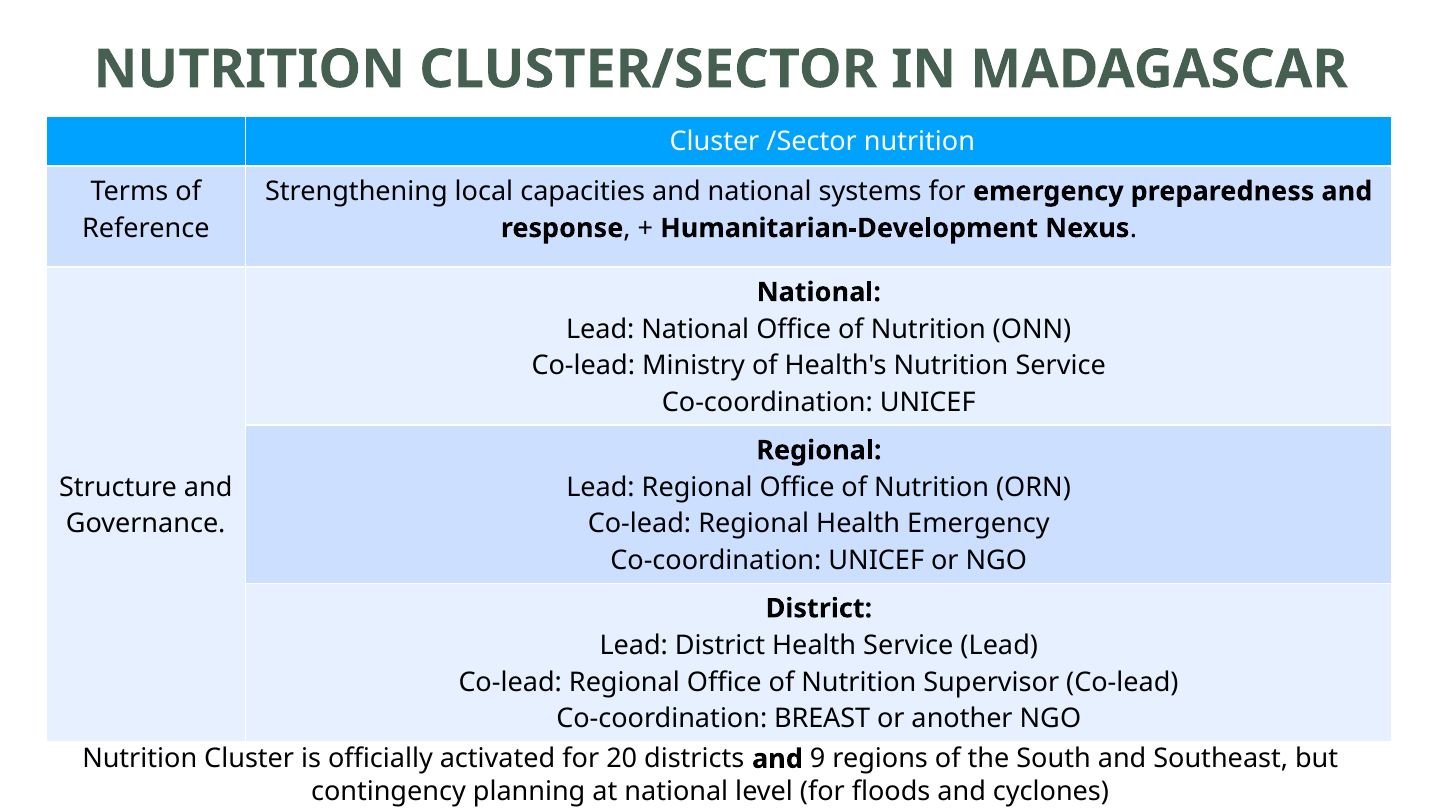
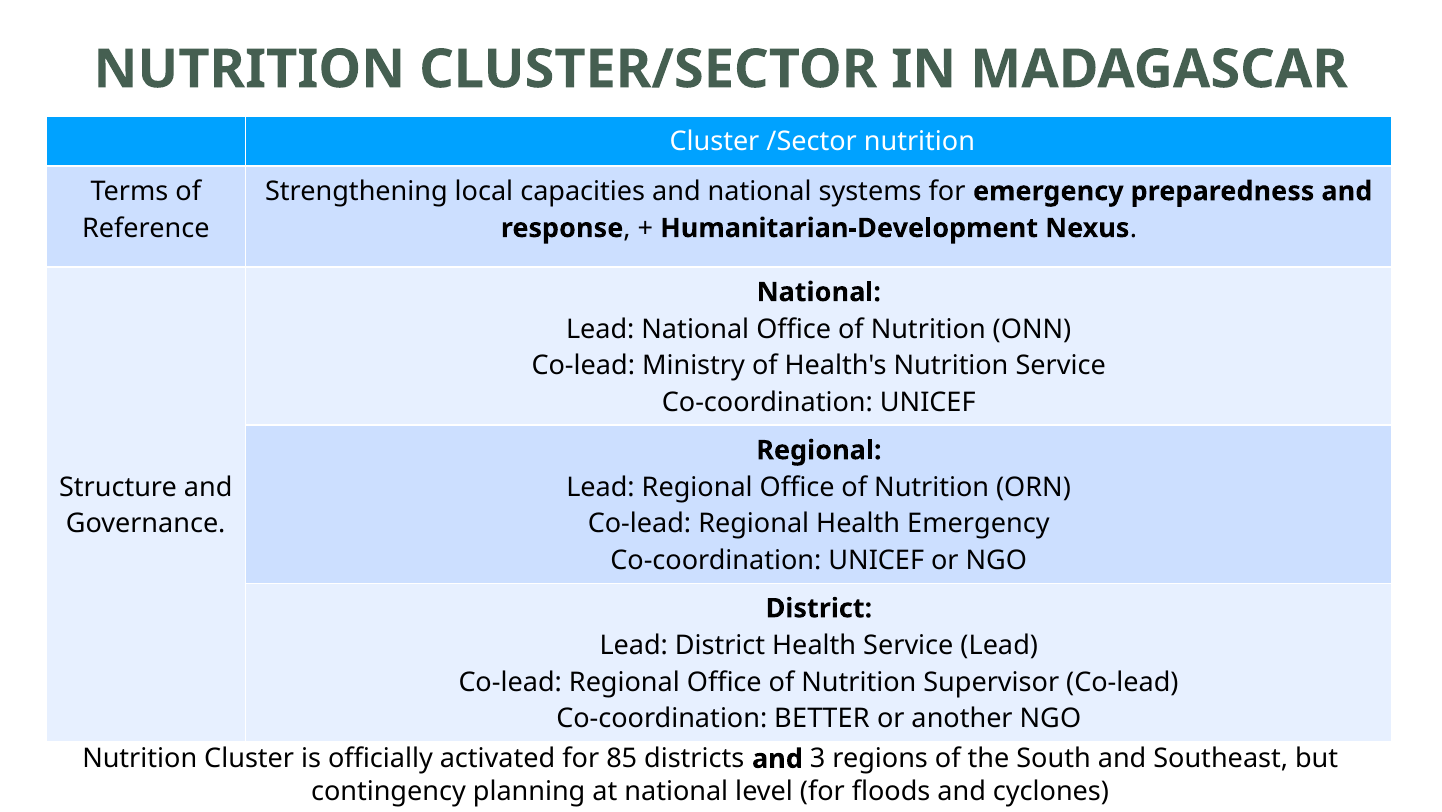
BREAST: BREAST -> BETTER
20: 20 -> 85
9: 9 -> 3
